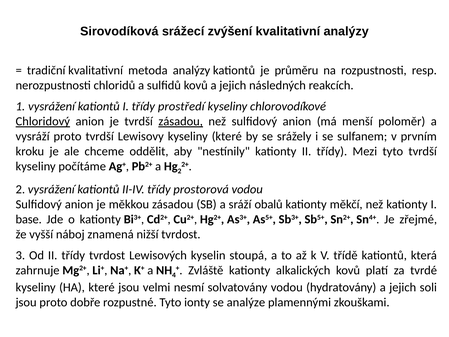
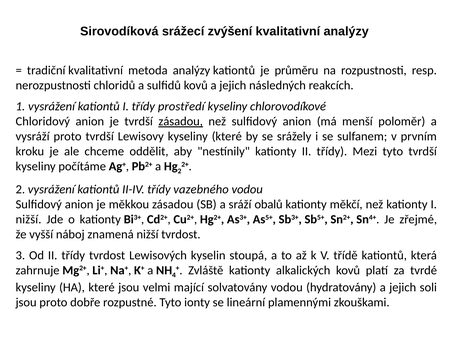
Chloridový underline: present -> none
prostorová: prostorová -> vazebného
base at (29, 219): base -> nižší
nesmí: nesmí -> mající
analýze: analýze -> lineární
